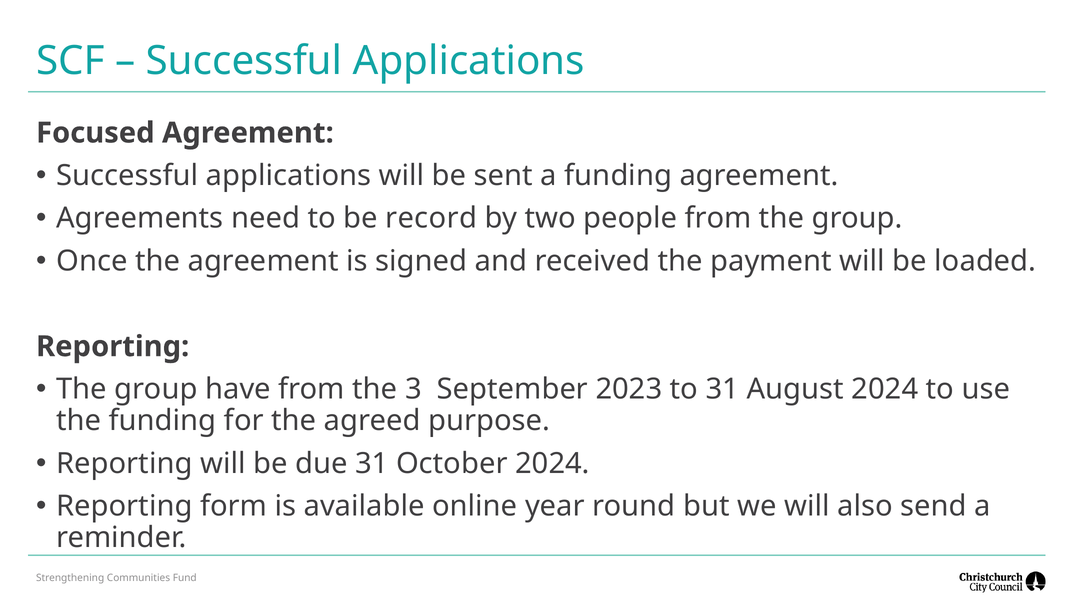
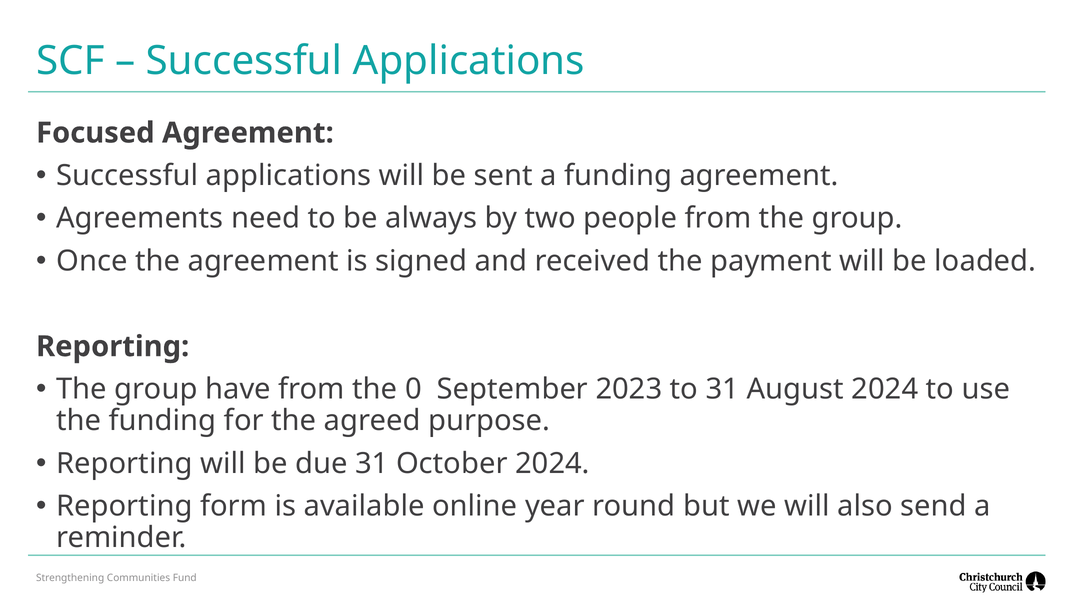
record: record -> always
3: 3 -> 0
